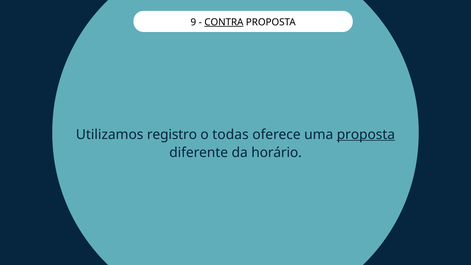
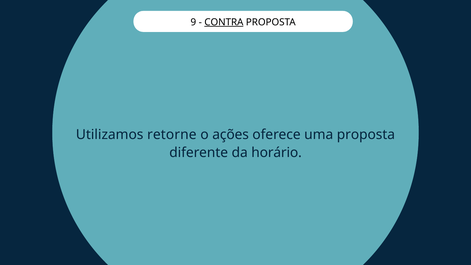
registro: registro -> retorne
todas: todas -> ações
proposta at (366, 134) underline: present -> none
